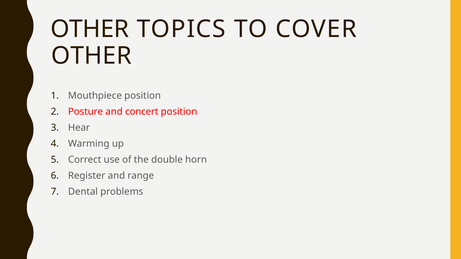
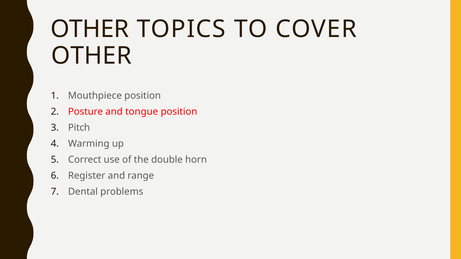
concert: concert -> tongue
Hear: Hear -> Pitch
